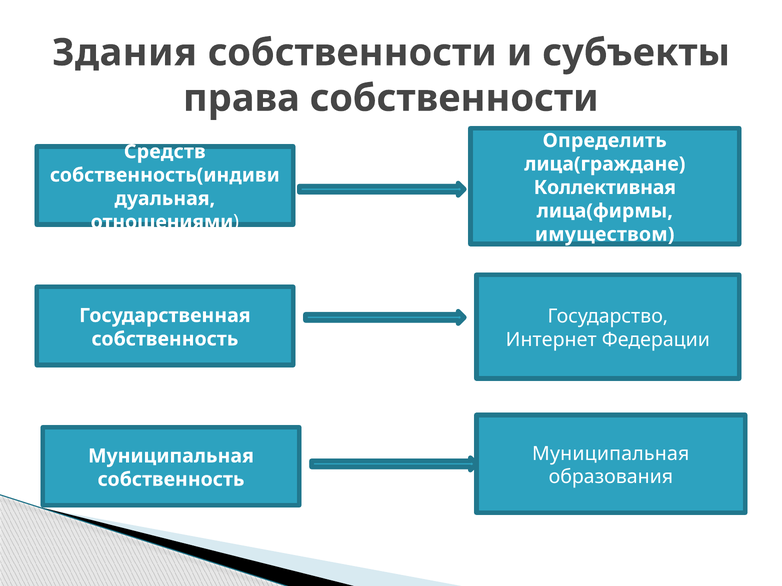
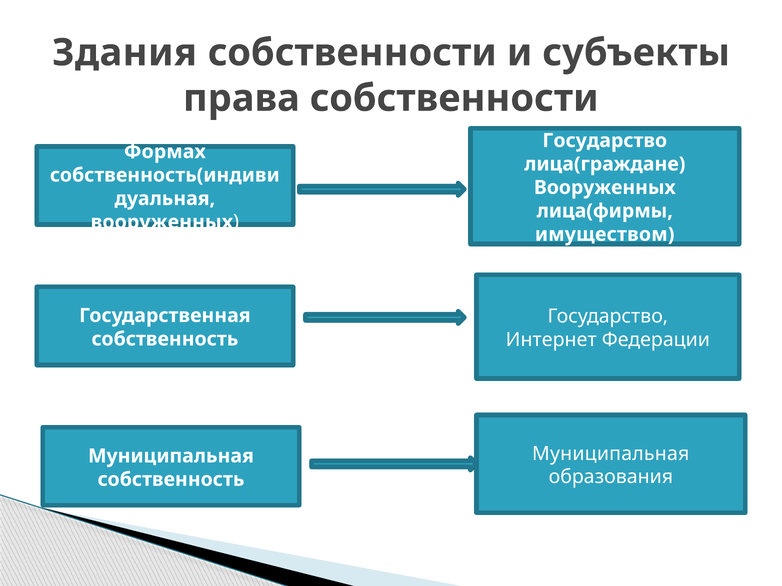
Определить at (605, 141): Определить -> Государство
Средств: Средств -> Формах
Коллективная at (605, 188): Коллективная -> Вооруженных
отношениями at (162, 222): отношениями -> вооруженных
